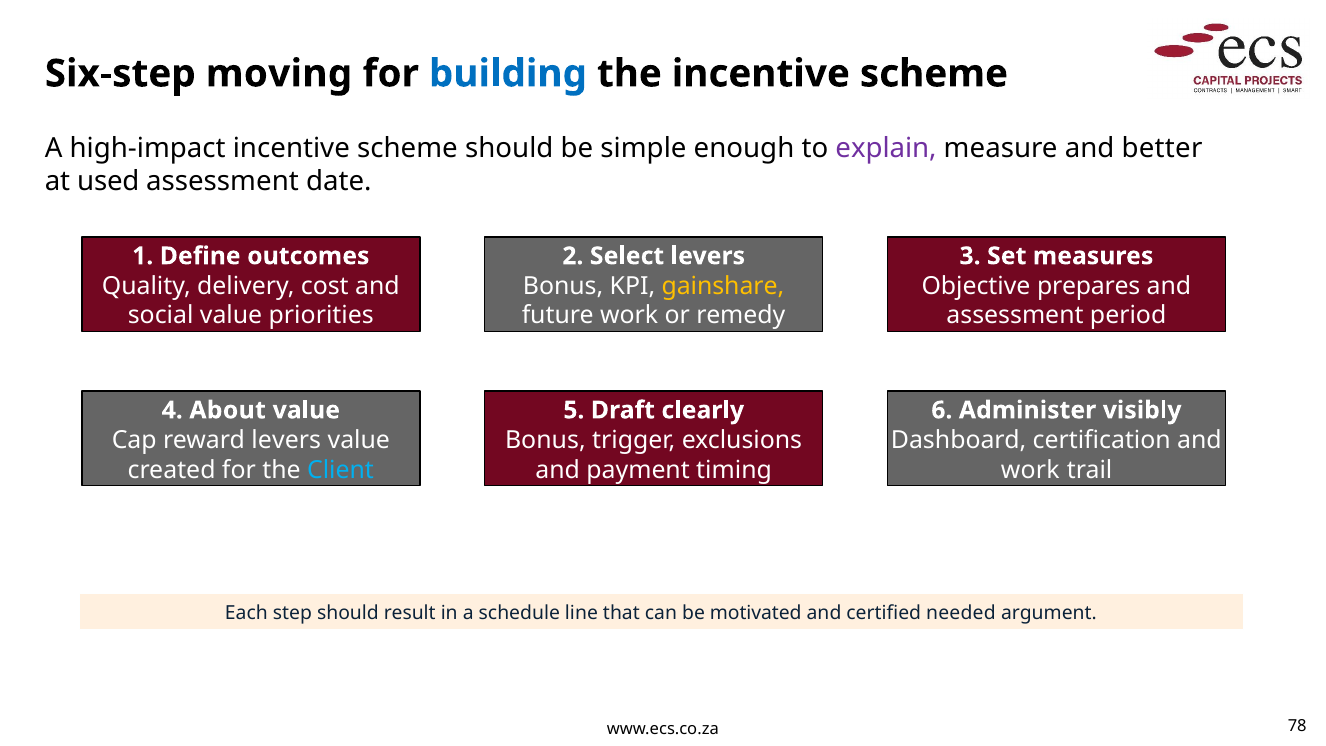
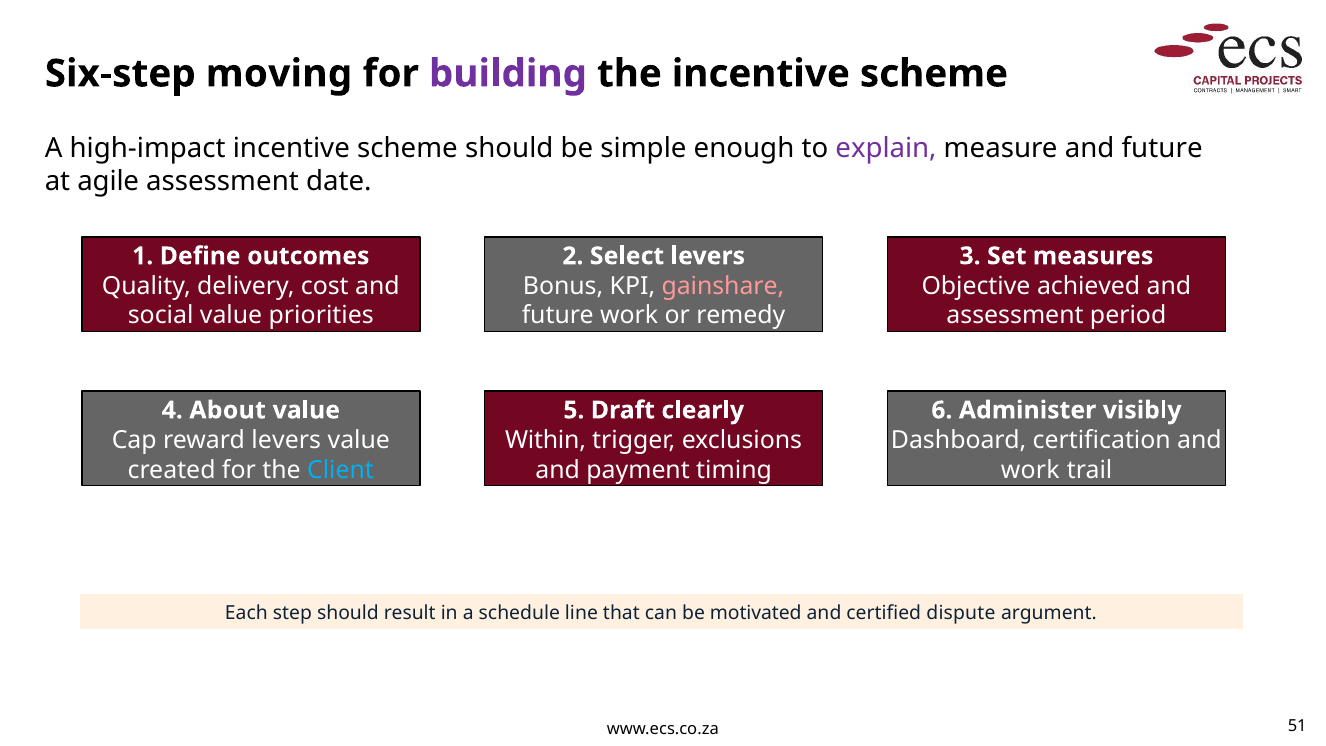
building colour: blue -> purple
and better: better -> future
used: used -> agile
gainshare colour: yellow -> pink
prepares: prepares -> achieved
Bonus at (545, 440): Bonus -> Within
needed: needed -> dispute
78: 78 -> 51
